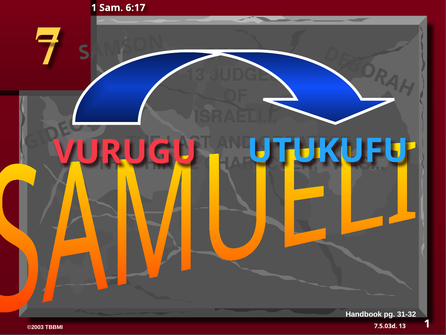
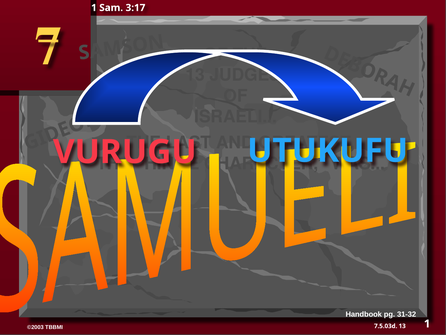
6:17: 6:17 -> 3:17
